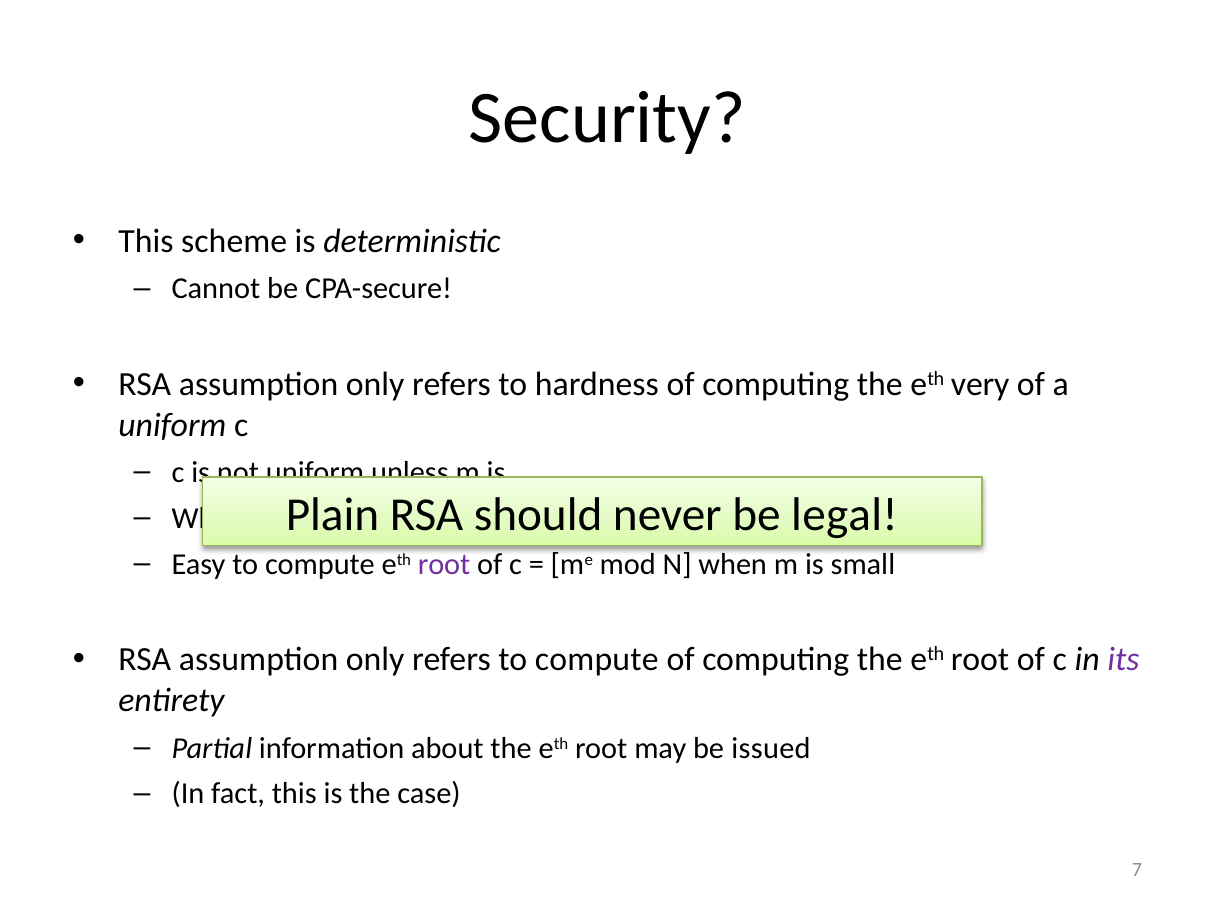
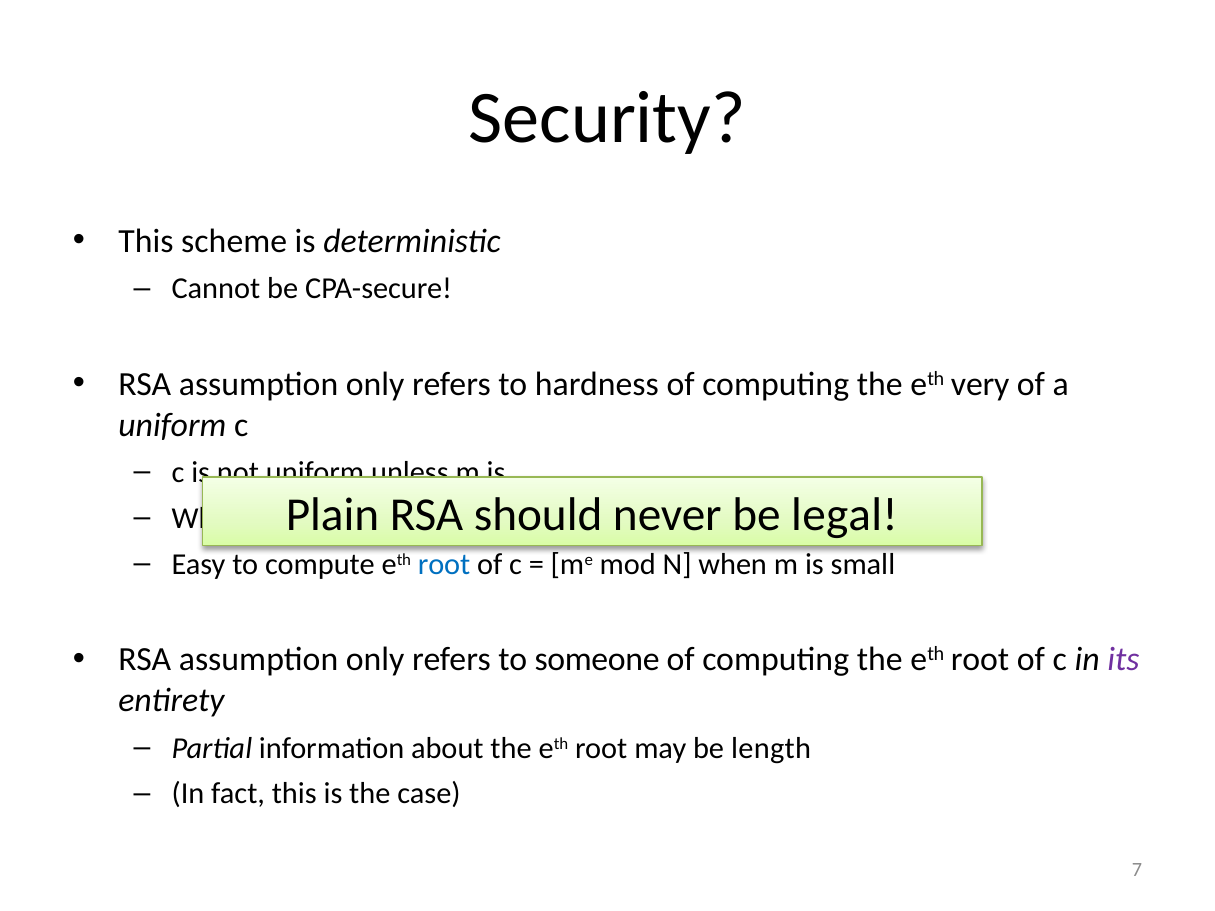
root at (444, 565) colour: purple -> blue
refers to compute: compute -> someone
issued: issued -> length
